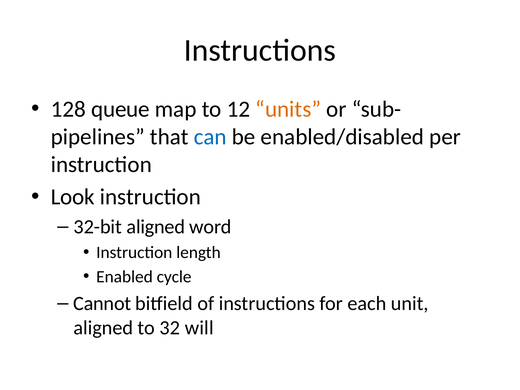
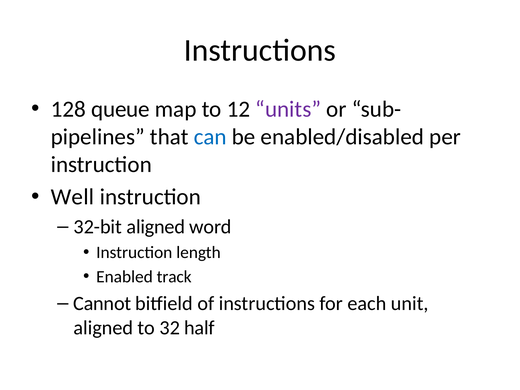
units colour: orange -> purple
Look: Look -> Well
cycle: cycle -> track
will: will -> half
